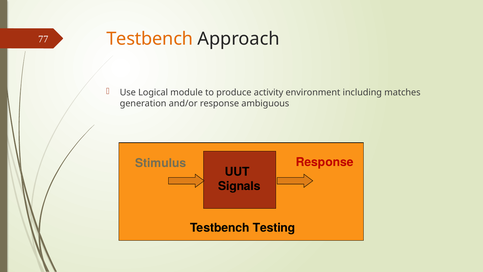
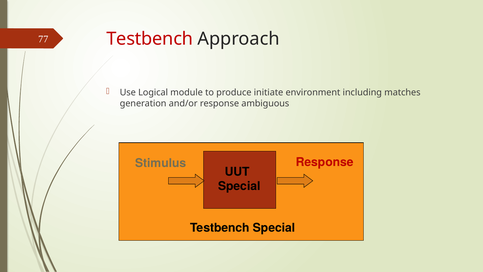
Testbench at (150, 39) colour: orange -> red
activity: activity -> initiate
Signals at (239, 186): Signals -> Special
Testbench Testing: Testing -> Special
